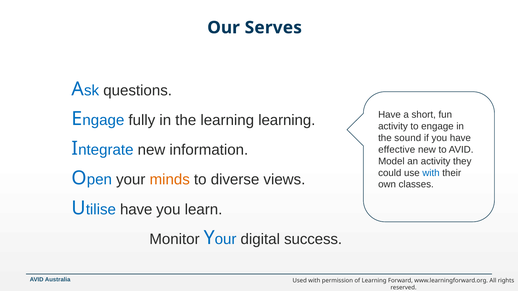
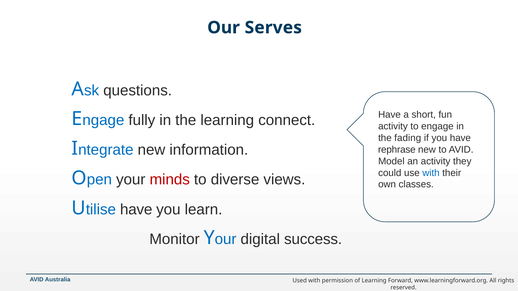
learning learning: learning -> connect
sound: sound -> fading
effective: effective -> rephrase
minds colour: orange -> red
